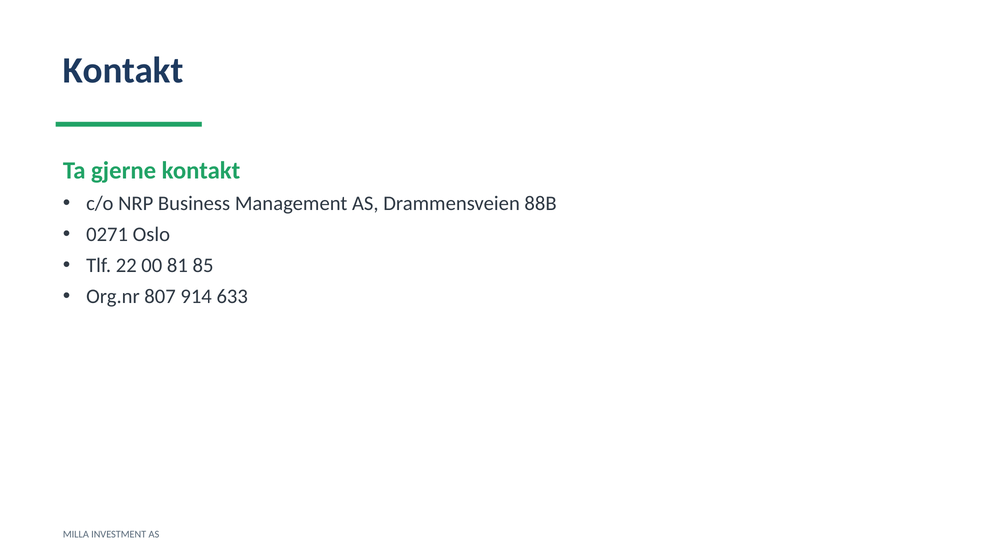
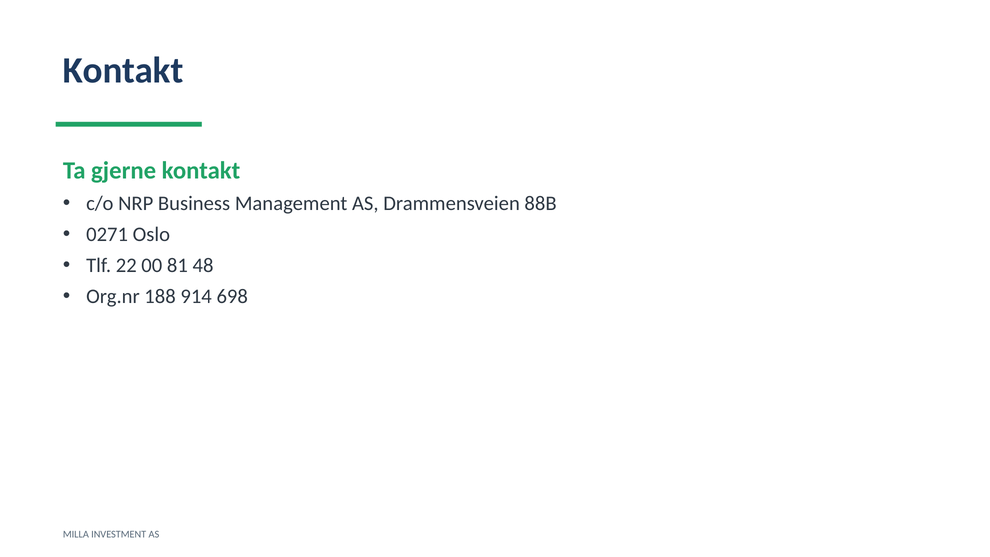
85: 85 -> 48
807: 807 -> 188
633: 633 -> 698
